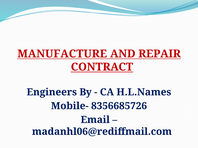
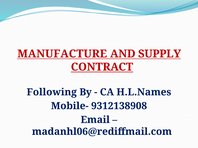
REPAIR: REPAIR -> SUPPLY
Engineers: Engineers -> Following
8356685726: 8356685726 -> 9312138908
